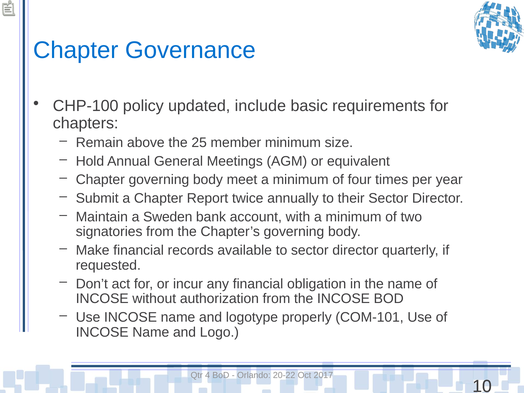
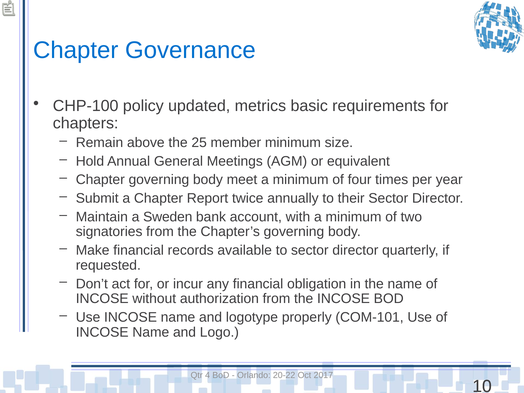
include: include -> metrics
